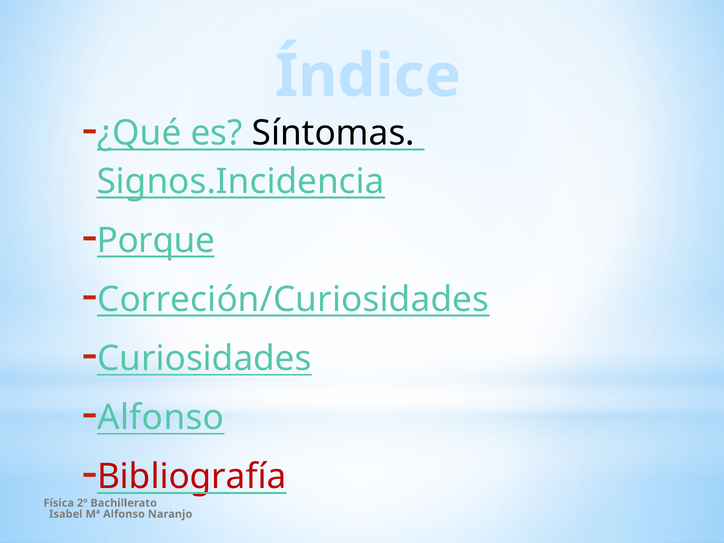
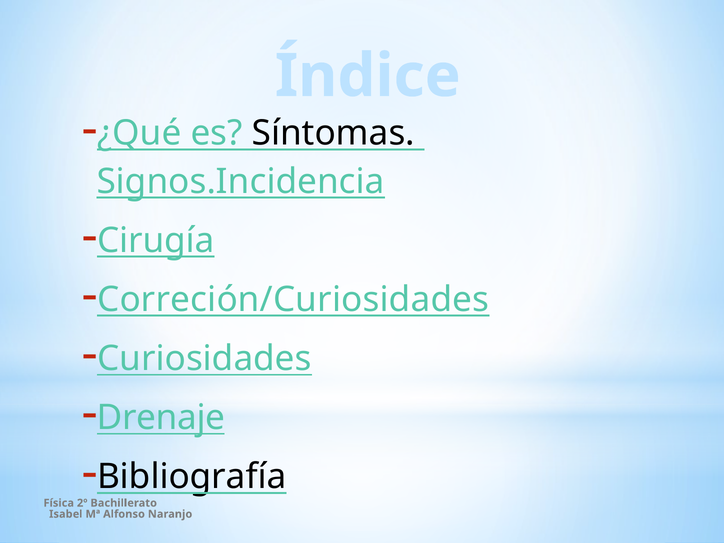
Porque: Porque -> Cirugía
Alfonso at (161, 418): Alfonso -> Drenaje
Bibliografía colour: red -> black
